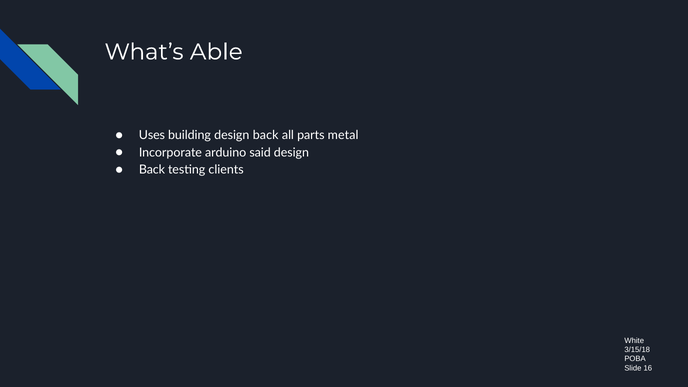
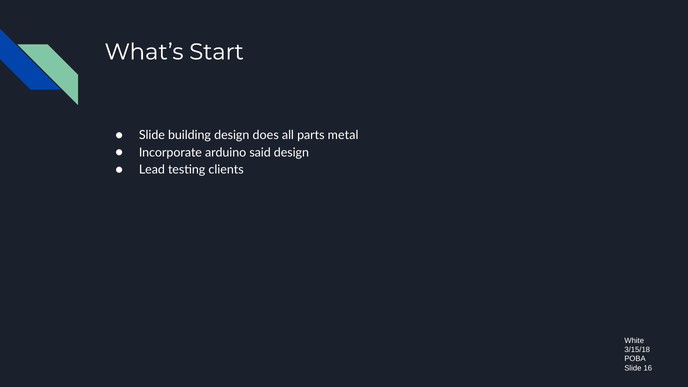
Able: Able -> Start
Uses at (152, 135): Uses -> Slide
design back: back -> does
Back at (152, 170): Back -> Lead
